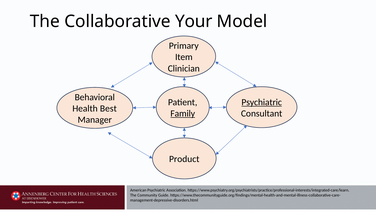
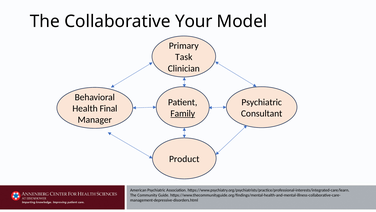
Item: Item -> Task
Psychiatric at (262, 102) underline: present -> none
Best: Best -> Final
